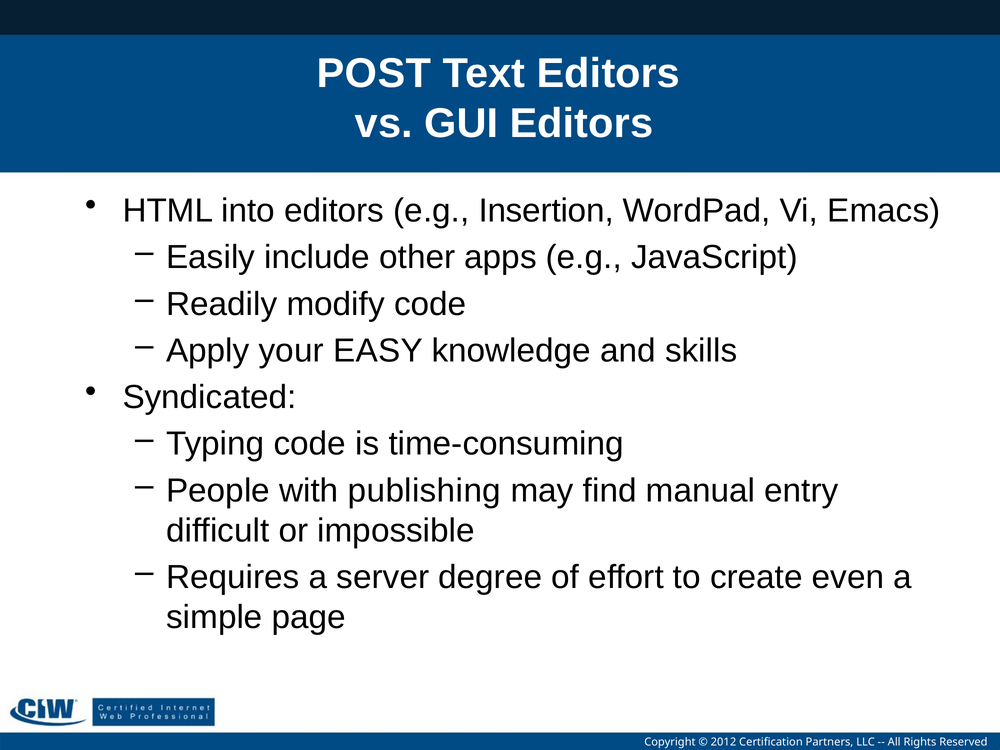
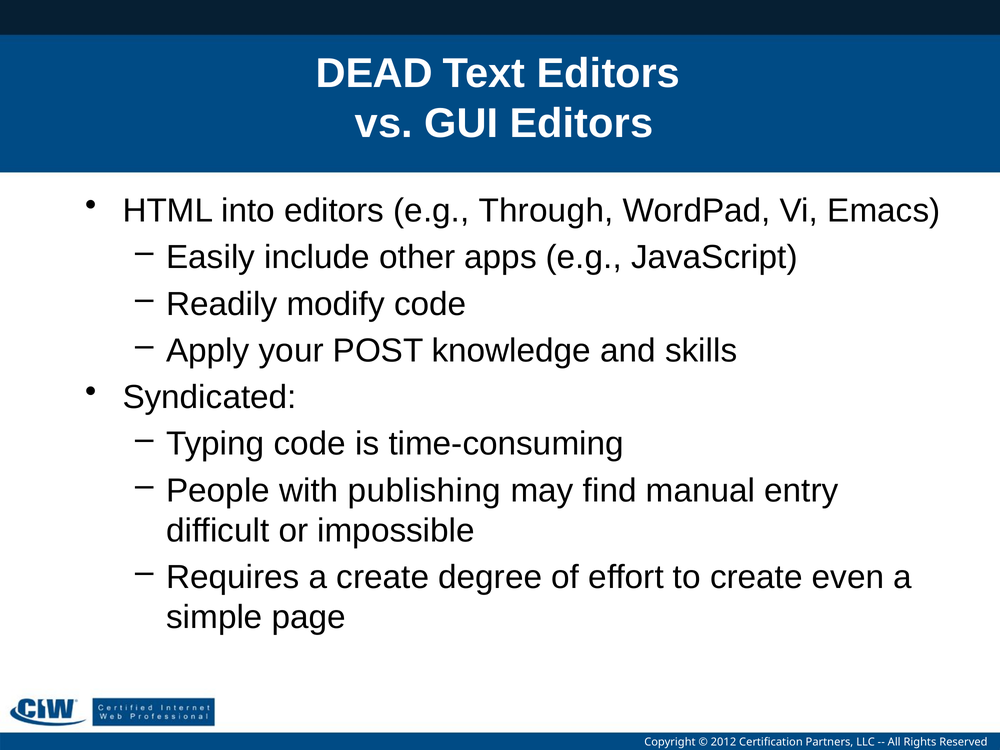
POST: POST -> DEAD
Insertion: Insertion -> Through
EASY: EASY -> POST
a server: server -> create
